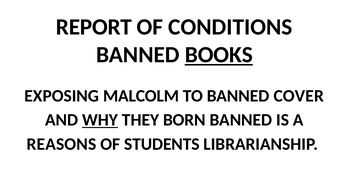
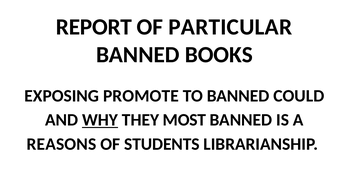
CONDITIONS: CONDITIONS -> PARTICULAR
BOOKS underline: present -> none
MALCOLM: MALCOLM -> PROMOTE
COVER: COVER -> COULD
BORN: BORN -> MOST
